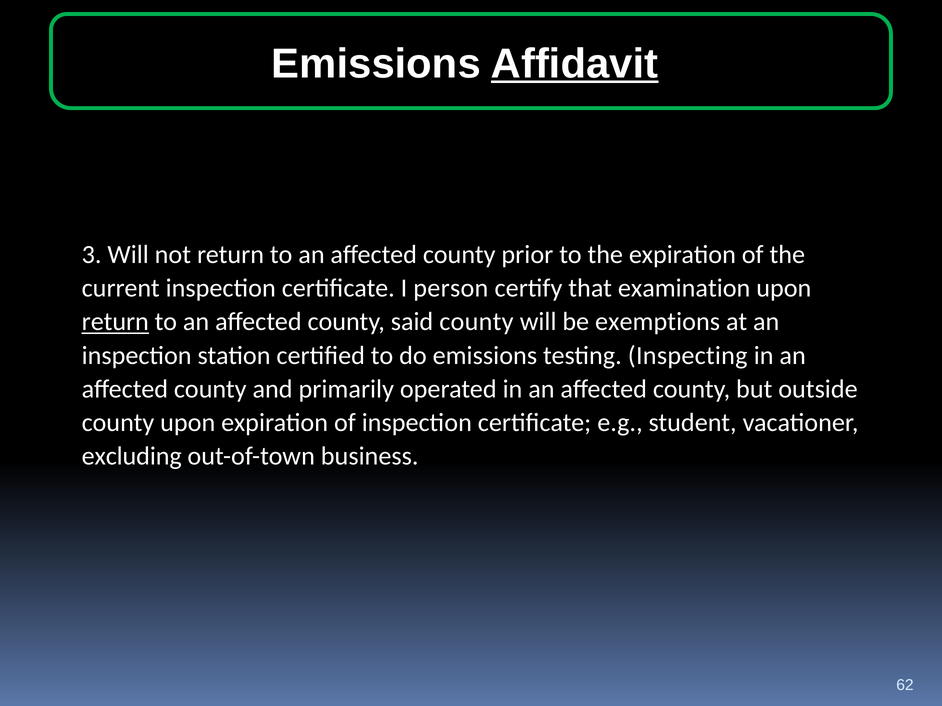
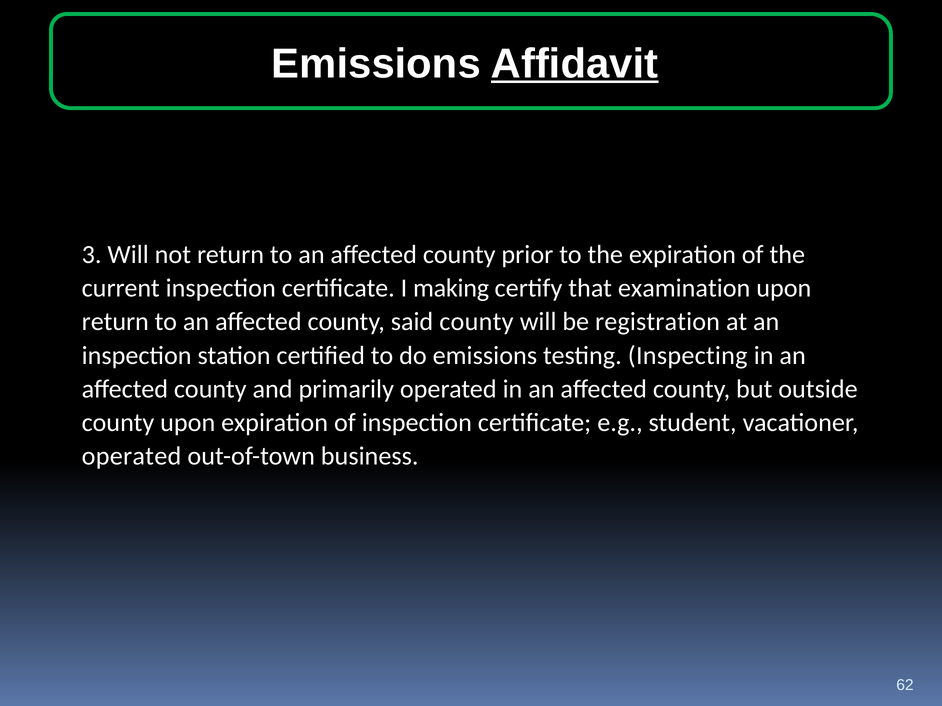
person: person -> making
return at (115, 322) underline: present -> none
exemptions: exemptions -> registration
excluding at (132, 456): excluding -> operated
